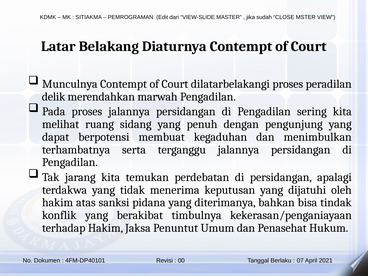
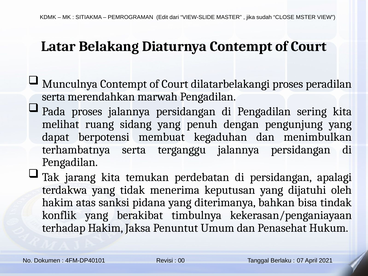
delik at (54, 97): delik -> serta
